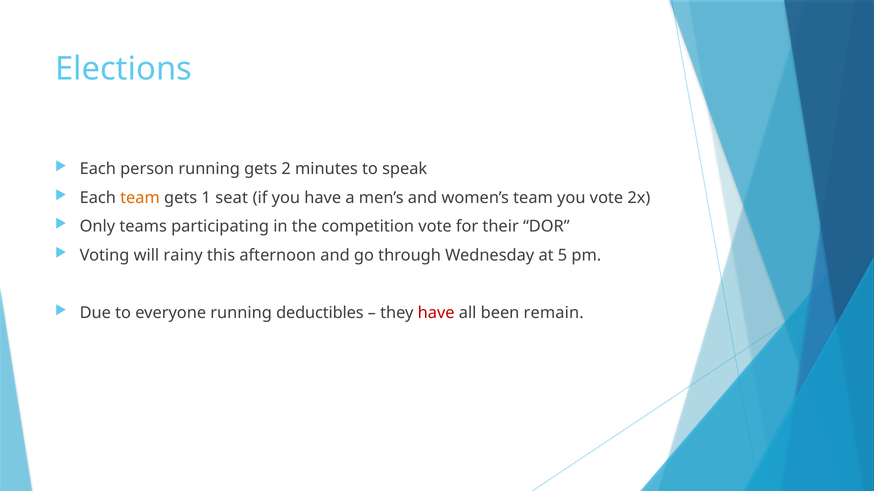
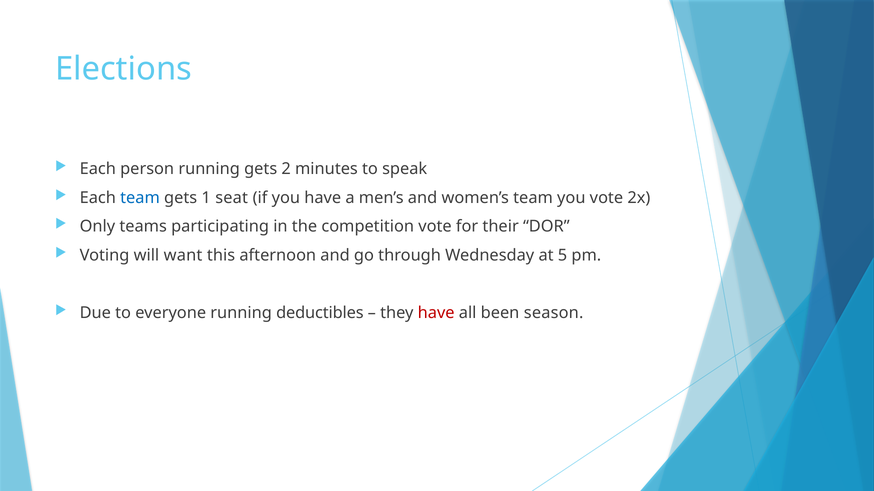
team at (140, 198) colour: orange -> blue
rainy: rainy -> want
remain: remain -> season
